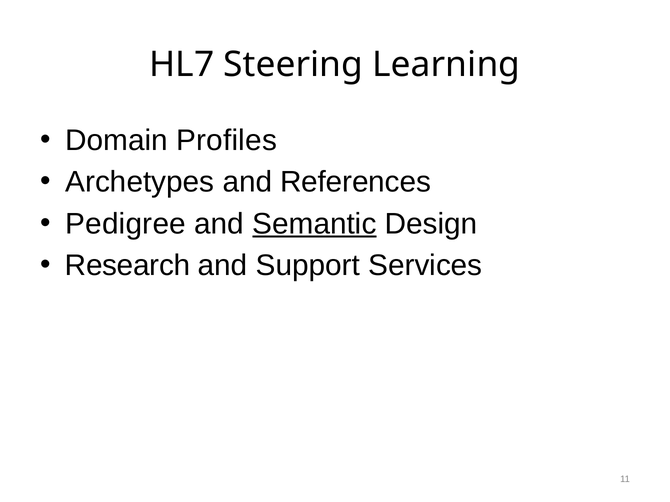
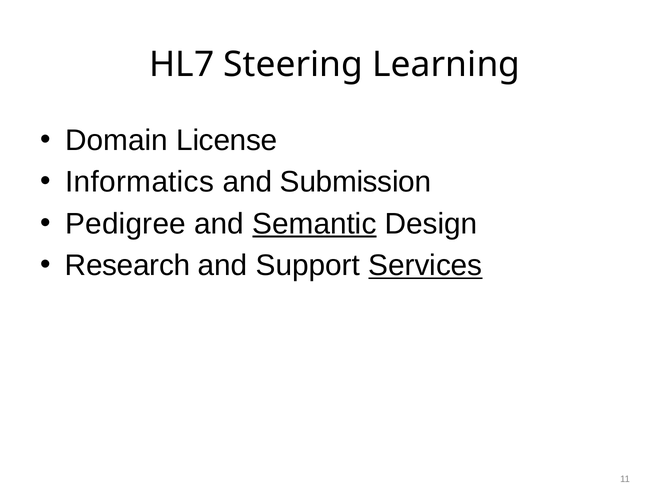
Profiles: Profiles -> License
Archetypes: Archetypes -> Informatics
References: References -> Submission
Services underline: none -> present
